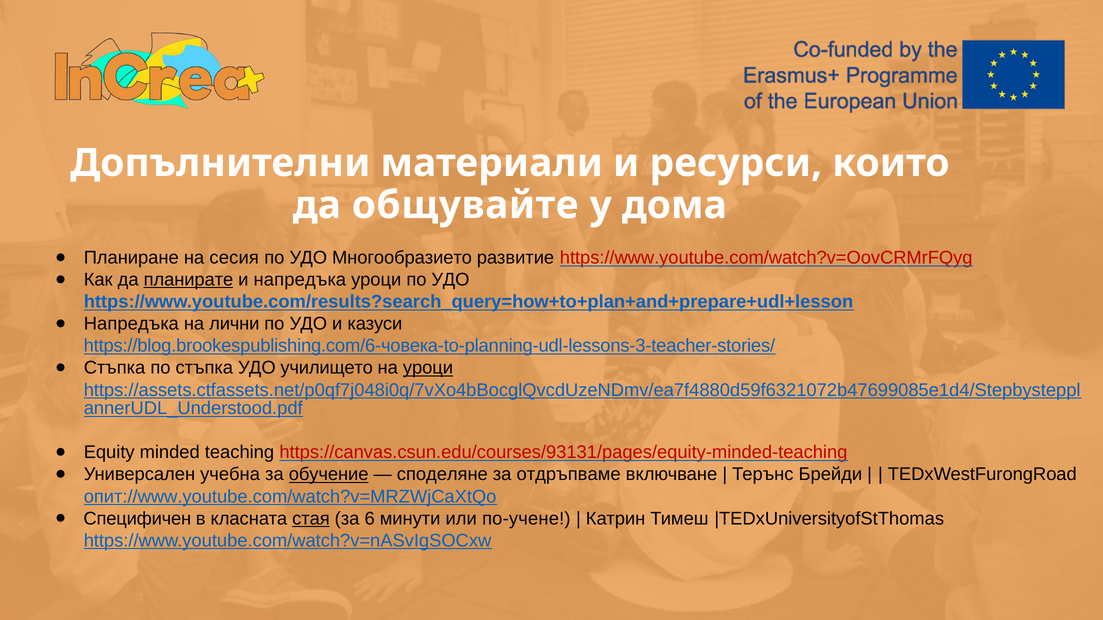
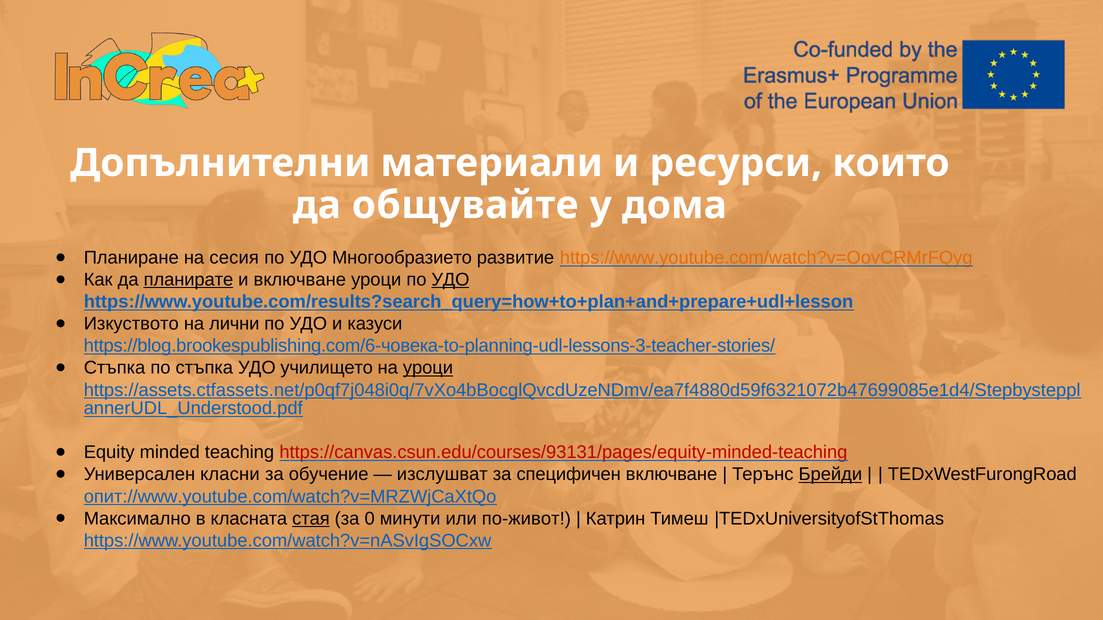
https://www.youtube.com/watch?v=OovCRMrFQyg colour: red -> orange
и напредъка: напредъка -> включване
УДО at (450, 280) underline: none -> present
Напредъка at (131, 324): Напредъка -> Изкуството
учебна: учебна -> класни
обучение underline: present -> none
споделяне: споделяне -> изслушват
отдръпваме: отдръпваме -> специфичен
Брейди underline: none -> present
Специфичен: Специфичен -> Максимално
6: 6 -> 0
по-учене: по-учене -> по-живот
